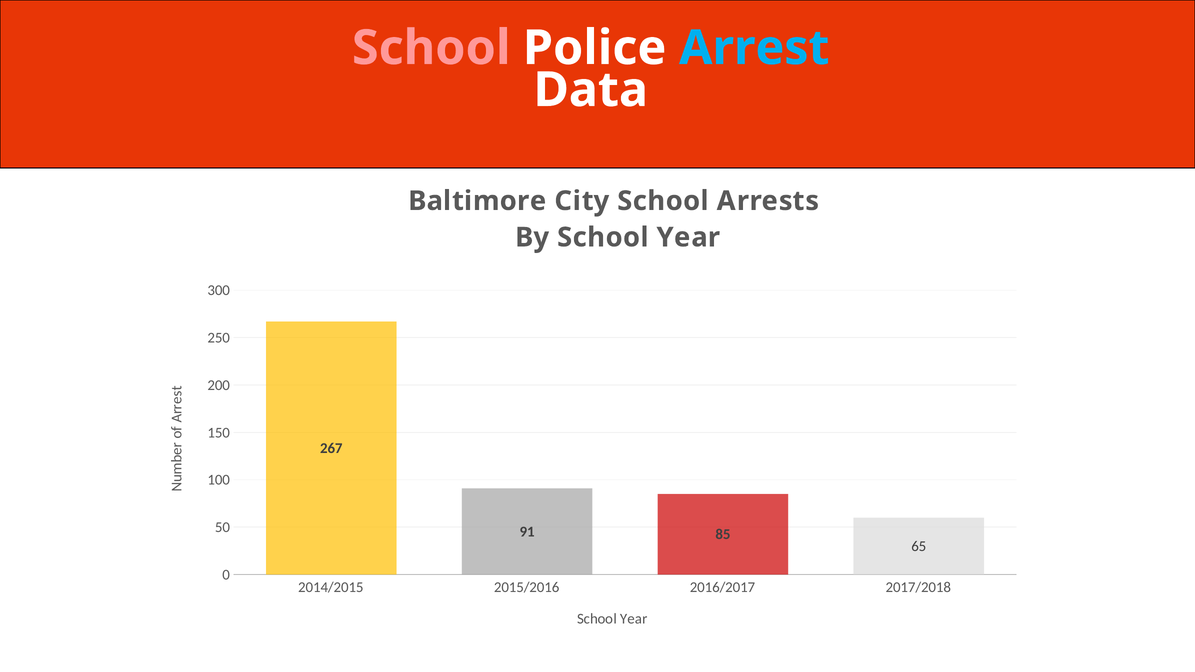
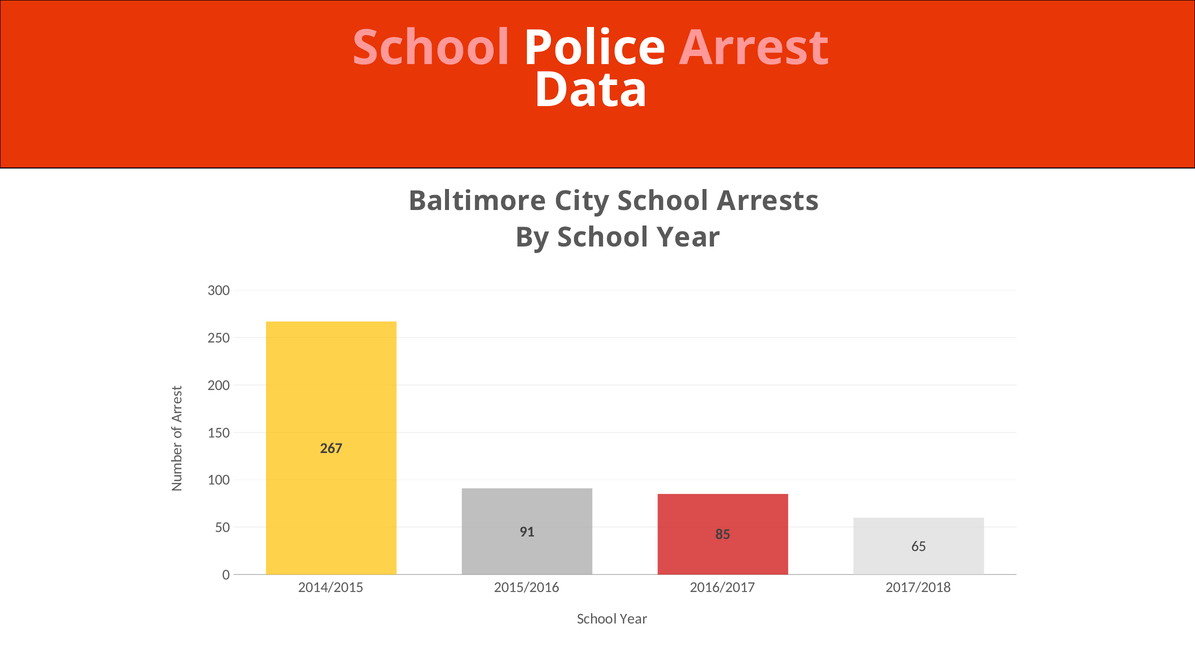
Arrest colour: light blue -> pink
